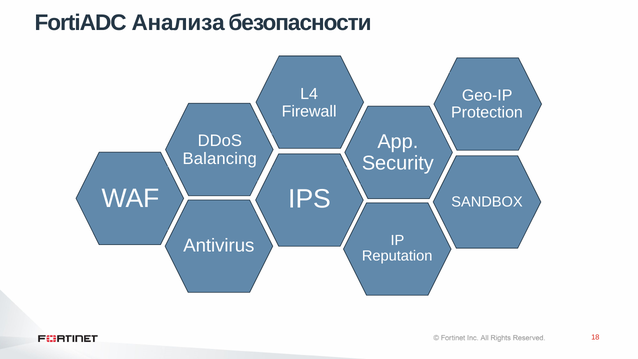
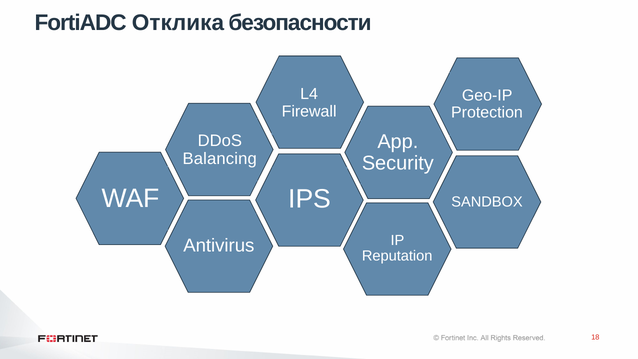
Анализа: Анализа -> Отклика
